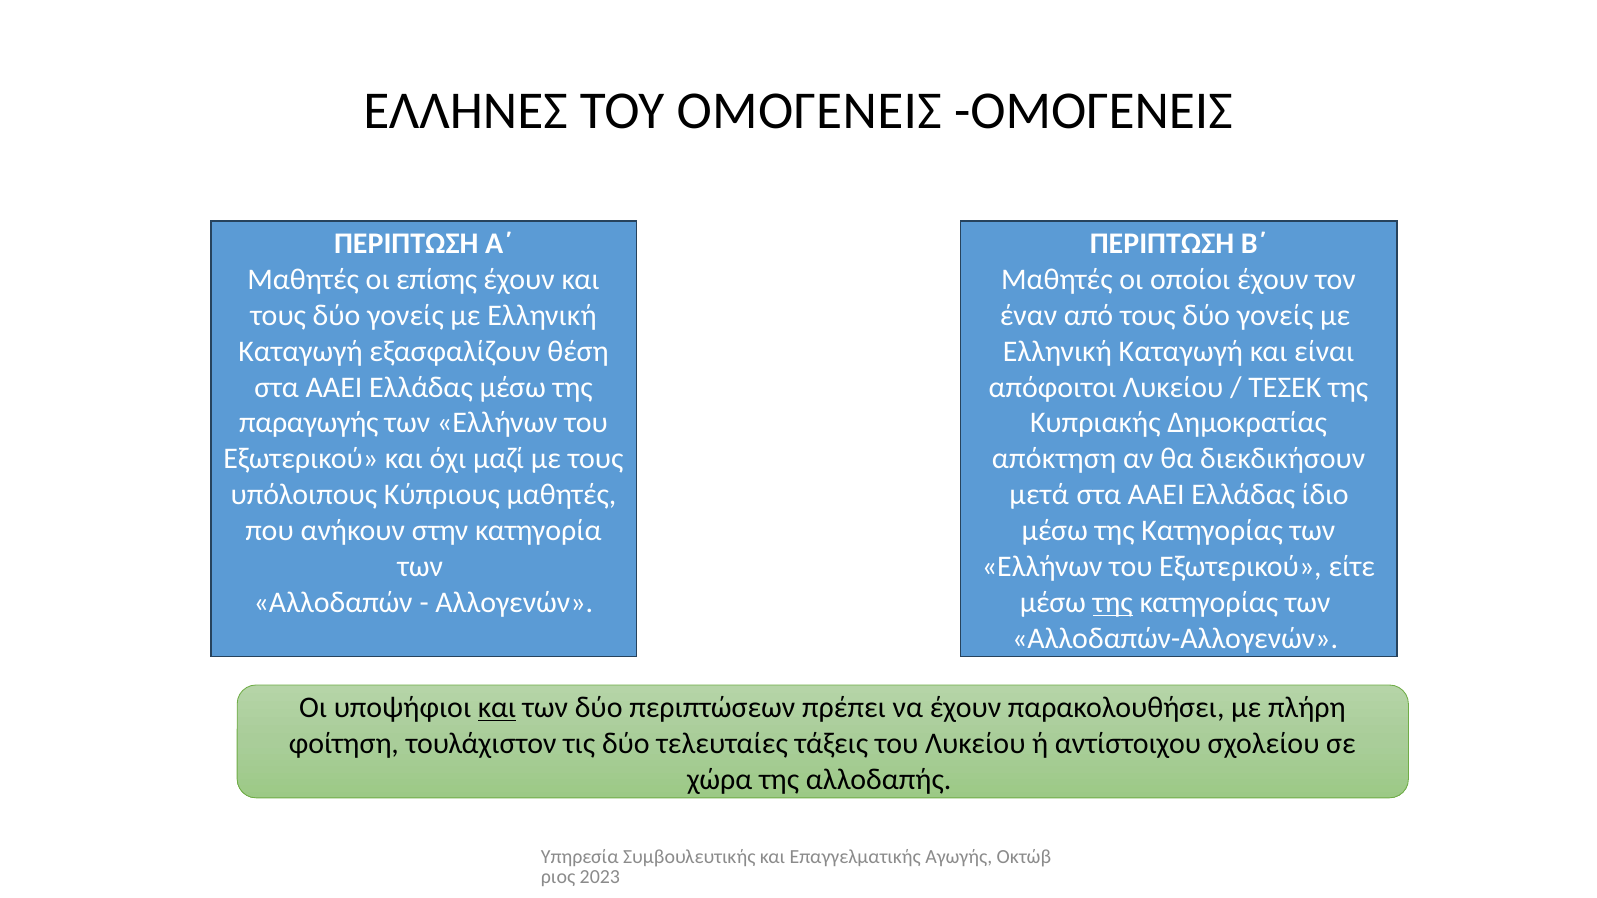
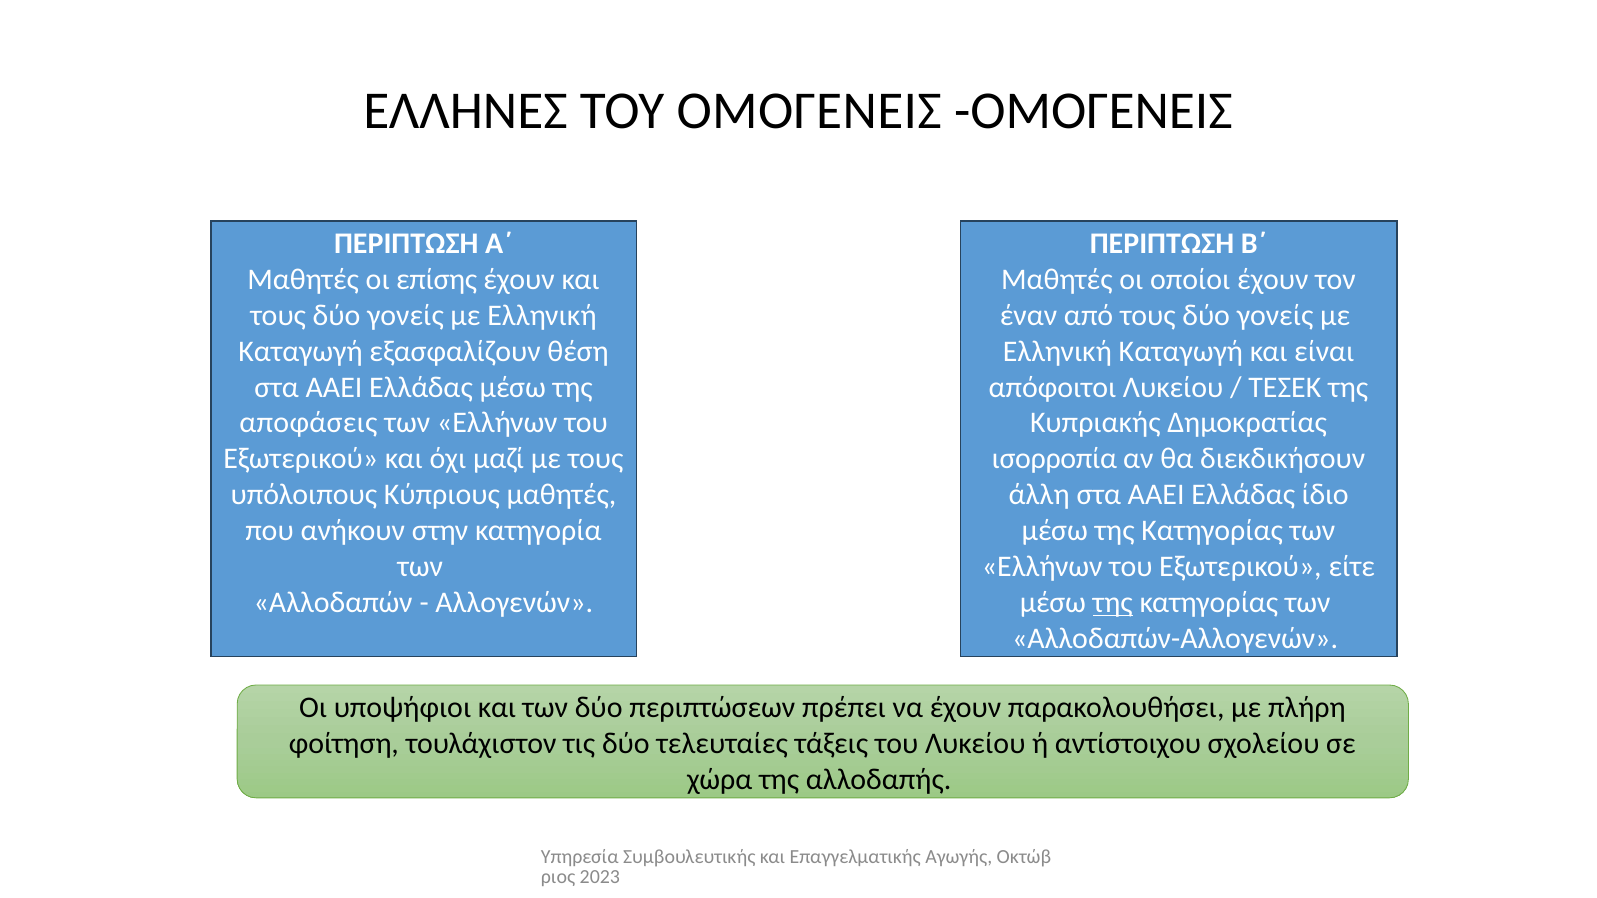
παραγωγής: παραγωγής -> αποφάσεις
απόκτηση: απόκτηση -> ισορροπία
μετά: μετά -> άλλη
και at (497, 708) underline: present -> none
